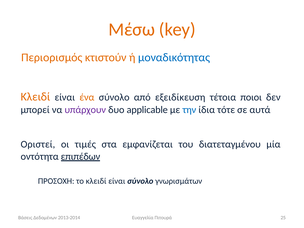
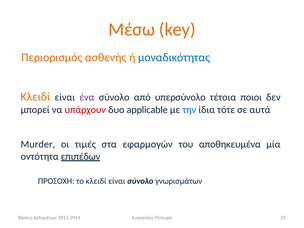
κτιστούν: κτιστούν -> ασθενής
ένα colour: orange -> purple
εξειδίκευση: εξειδίκευση -> υπερσύνολο
υπάρχουν colour: purple -> red
Οριστεί: Οριστεί -> Murder
εμφανίζεται: εμφανίζεται -> εφαρμογών
διατεταγμένου: διατεταγμένου -> αποθηκευμένα
